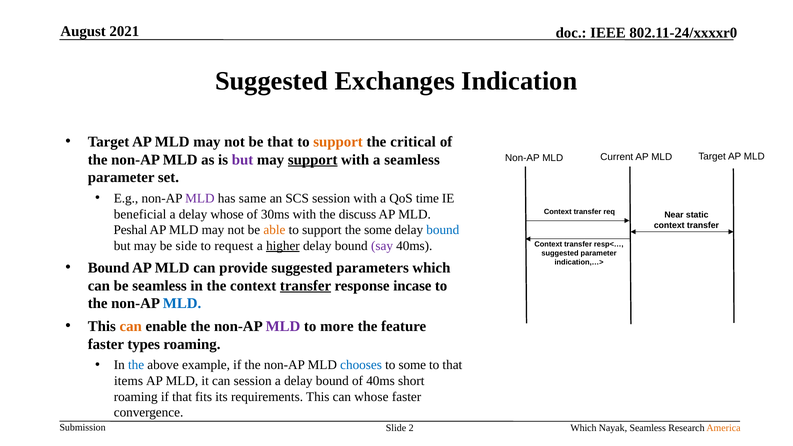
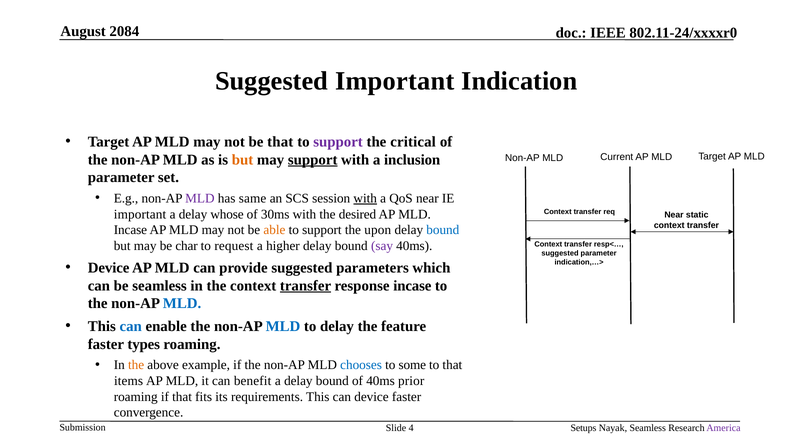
2021: 2021 -> 2084
Suggested Exchanges: Exchanges -> Important
support at (338, 142) colour: orange -> purple
but at (243, 160) colour: purple -> orange
a seamless: seamless -> inclusion
with at (365, 198) underline: none -> present
QoS time: time -> near
beneficial at (140, 214): beneficial -> important
discuss: discuss -> desired
Peshal at (130, 230): Peshal -> Incase
the some: some -> upon
side: side -> char
higher underline: present -> none
Bound at (109, 268): Bound -> Device
can at (131, 326) colour: orange -> blue
MLD at (283, 326) colour: purple -> blue
to more: more -> delay
the at (136, 365) colour: blue -> orange
can session: session -> benefit
short: short -> prior
can whose: whose -> device
2: 2 -> 4
Which at (583, 428): Which -> Setups
America colour: orange -> purple
